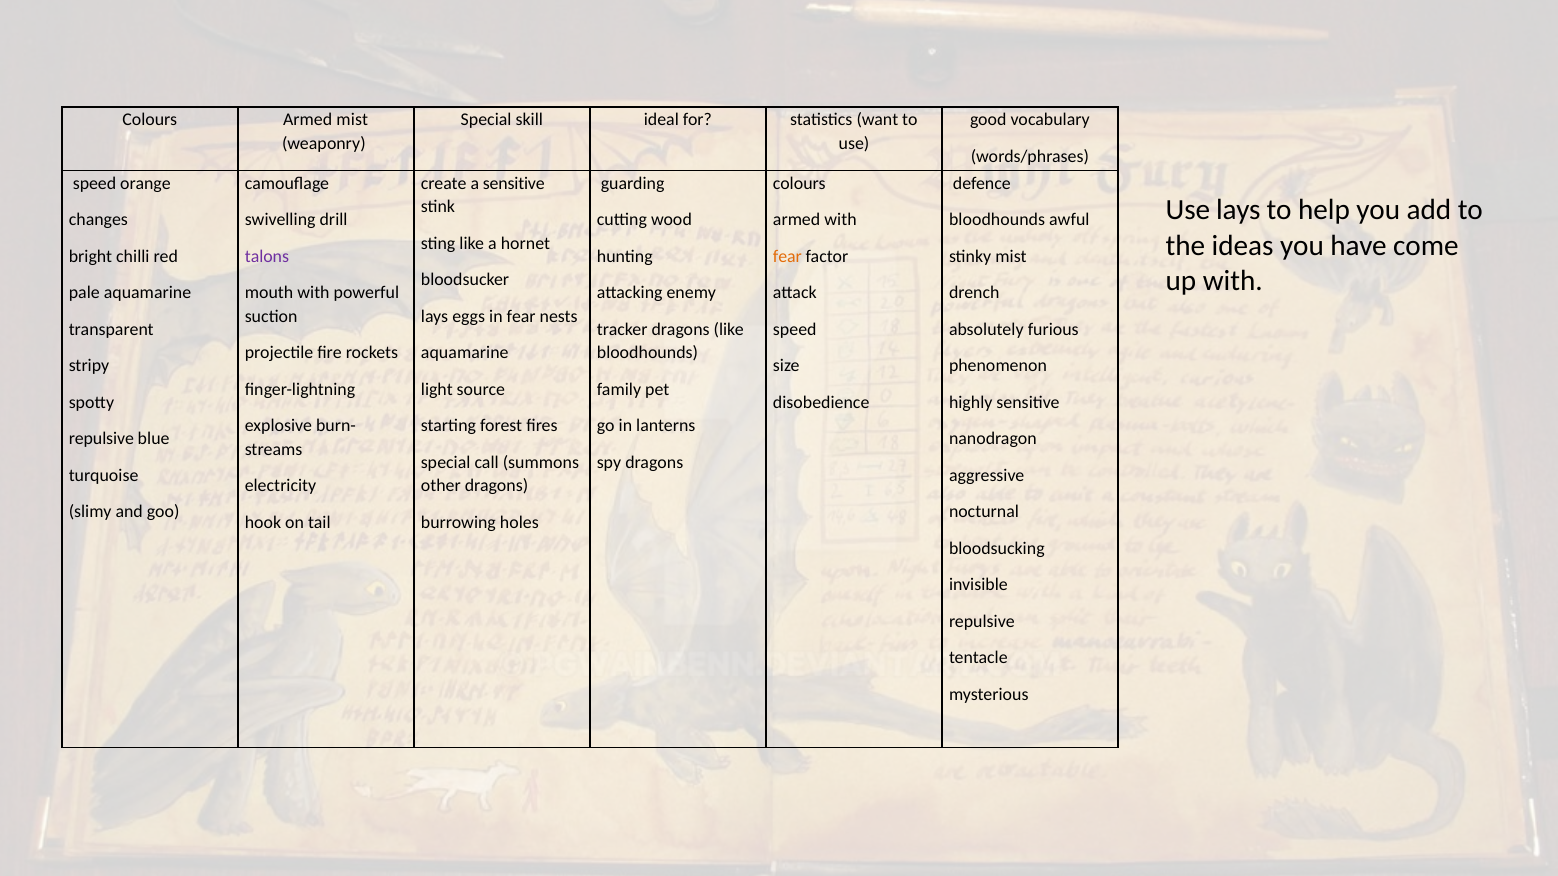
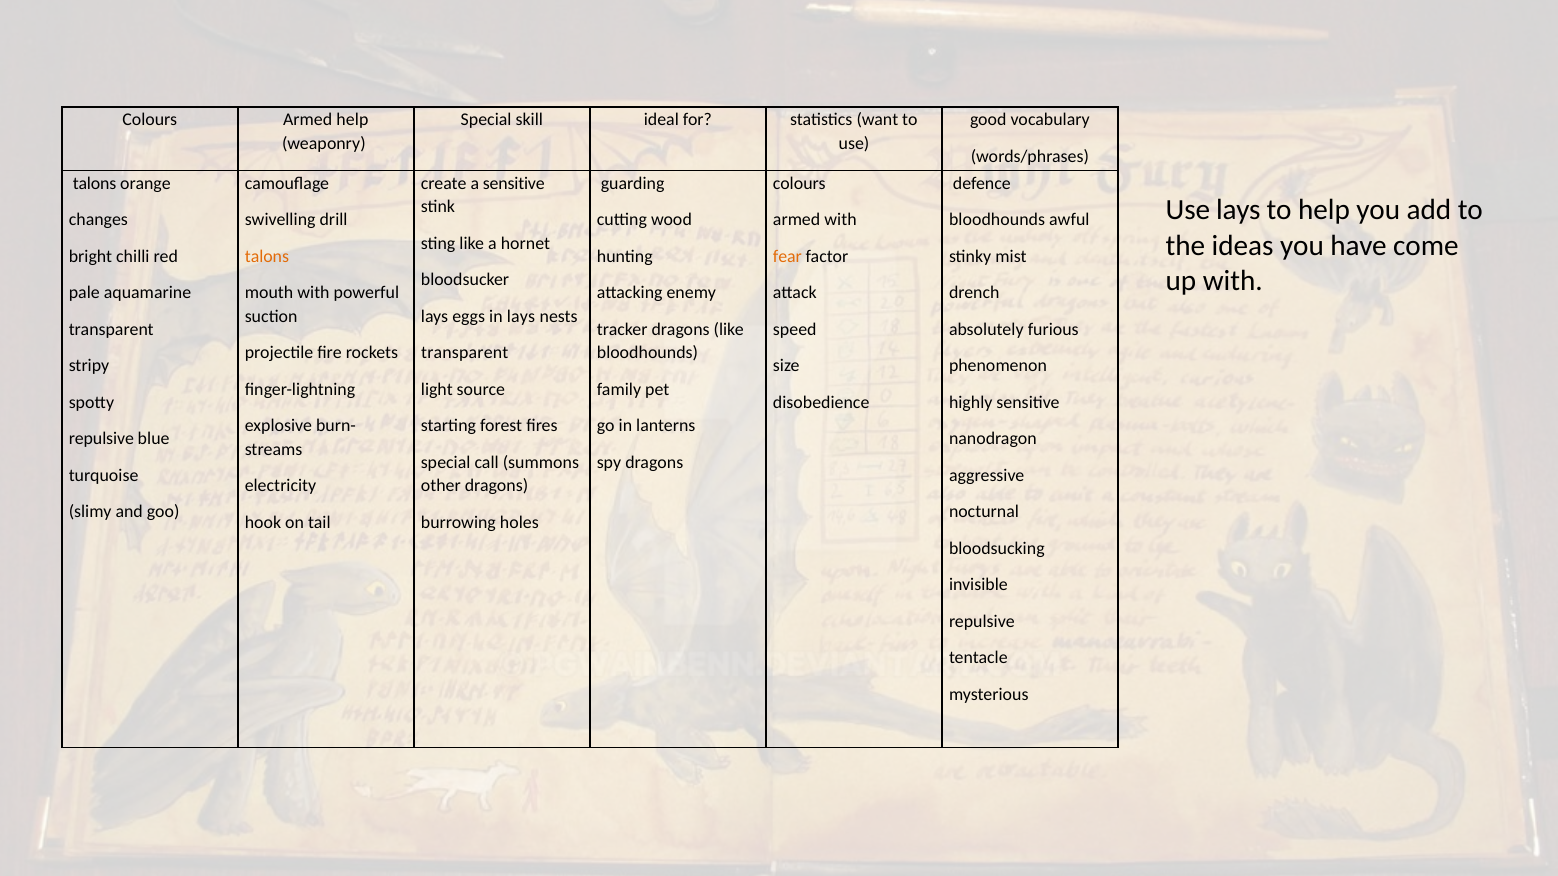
Armed mist: mist -> help
speed at (95, 183): speed -> talons
talons at (267, 256) colour: purple -> orange
in fear: fear -> lays
aquamarine at (465, 353): aquamarine -> transparent
